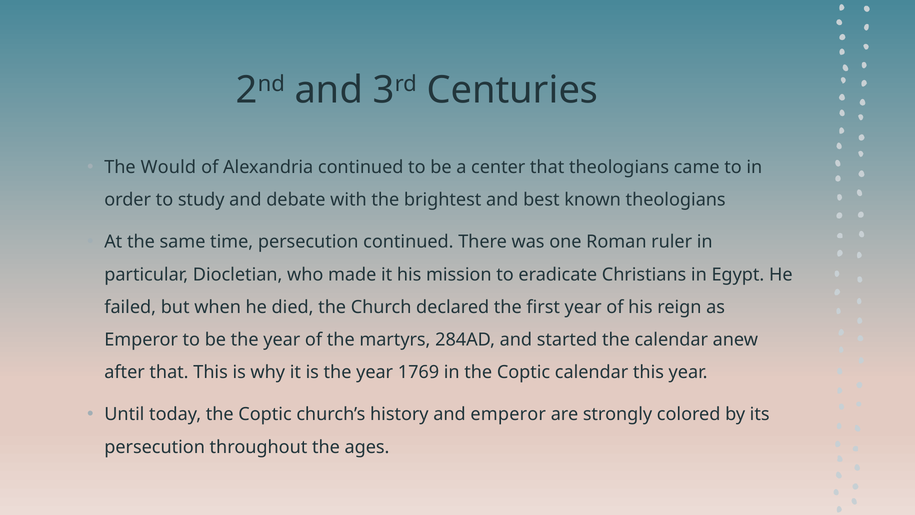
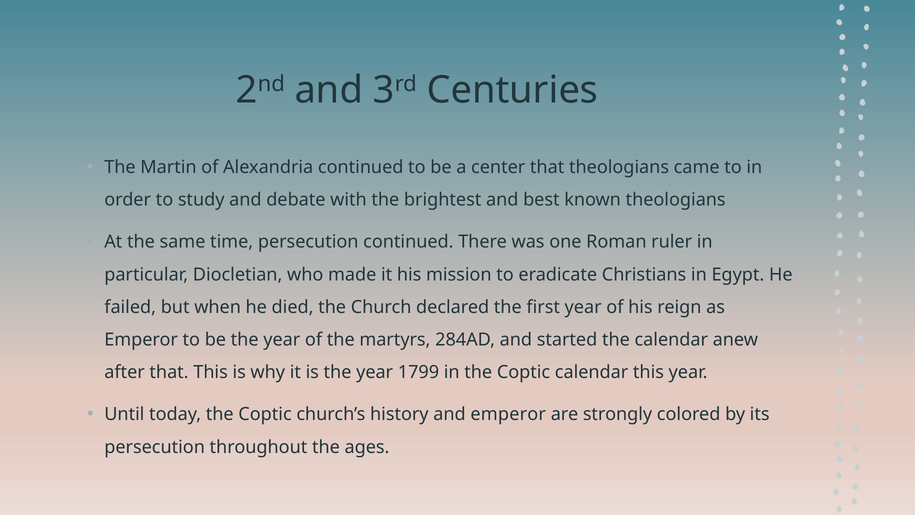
Would: Would -> Martin
1769: 1769 -> 1799
